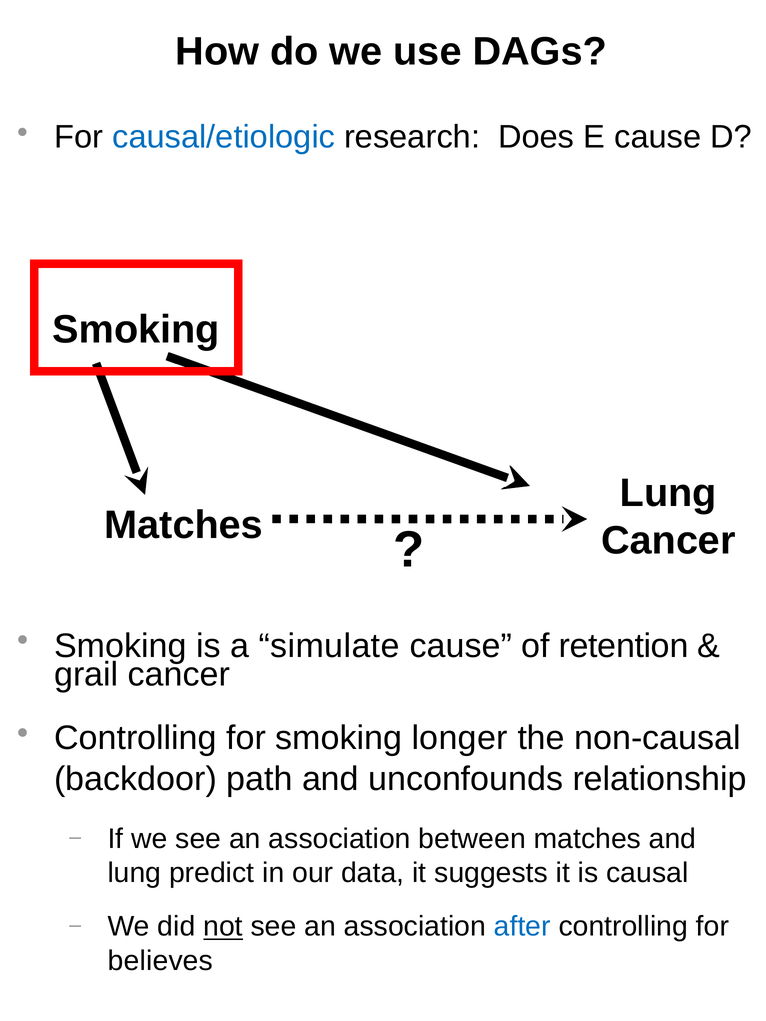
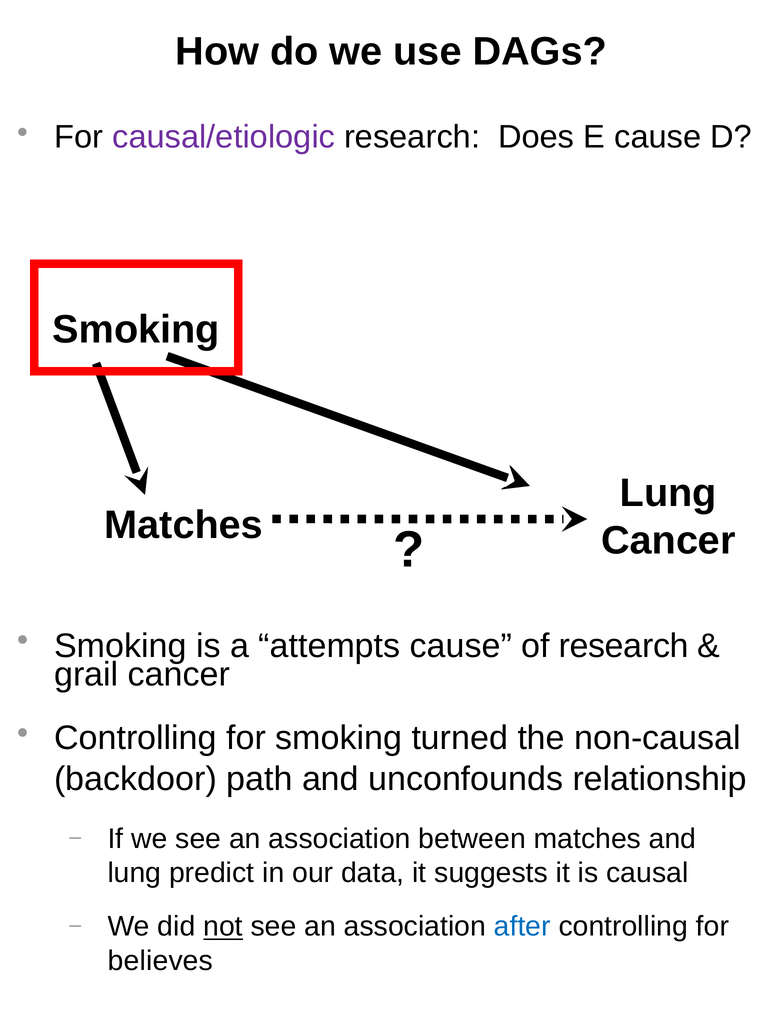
causal/etiologic colour: blue -> purple
simulate: simulate -> attempts
of retention: retention -> research
longer: longer -> turned
